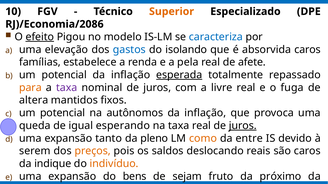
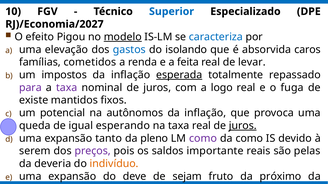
Superior colour: orange -> blue
RJ)/Economia/2086: RJ)/Economia/2086 -> RJ)/Economia/2027
efeito underline: present -> none
modelo underline: none -> present
estabelece: estabelece -> cometidos
pela: pela -> feita
afete: afete -> levar
potencial at (64, 75): potencial -> impostos
para colour: orange -> purple
livre: livre -> logo
altera: altera -> existe
como at (203, 139) colour: orange -> purple
da entre: entre -> como
preços colour: orange -> purple
deslocando: deslocando -> importante
são caros: caros -> pelas
indique: indique -> deveria
bens: bens -> deve
